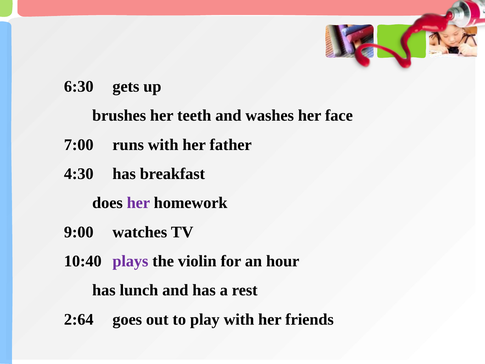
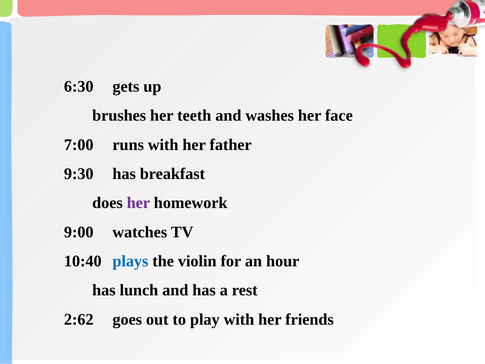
4:30: 4:30 -> 9:30
plays colour: purple -> blue
2:64: 2:64 -> 2:62
